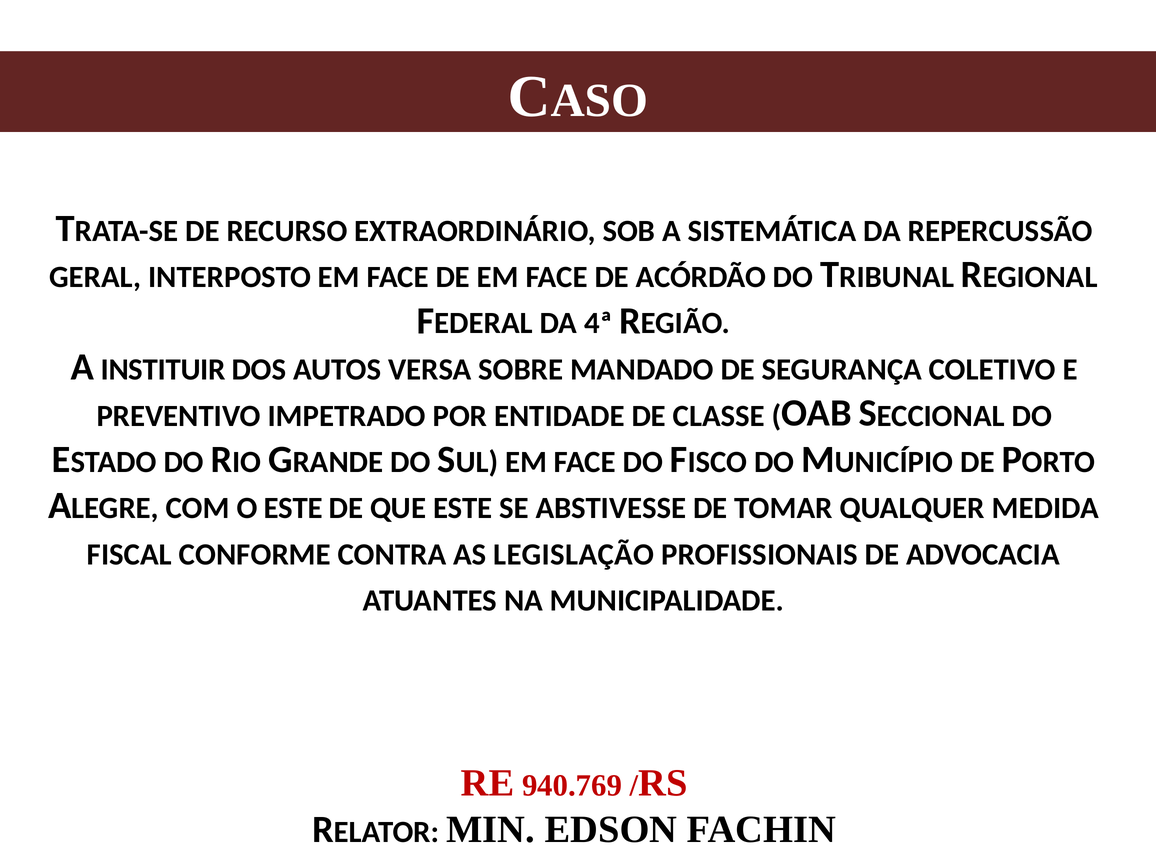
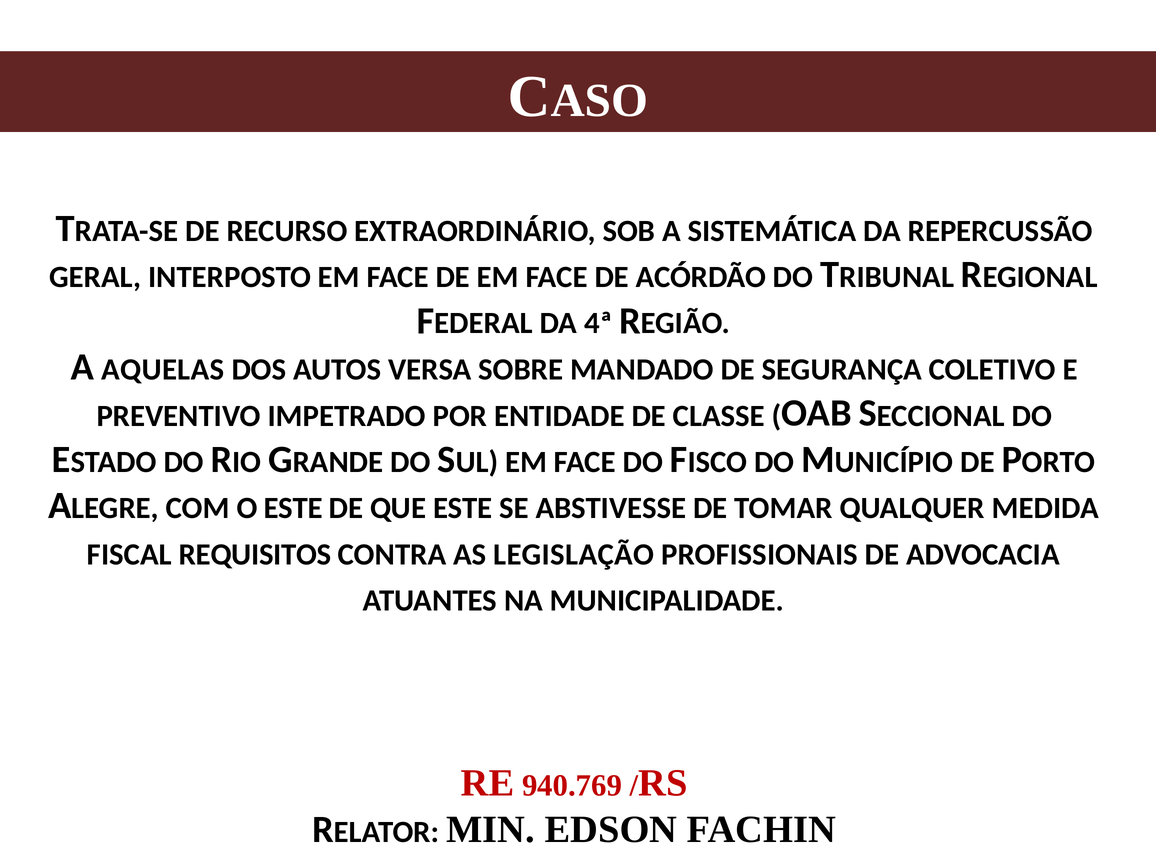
INSTITUIR: INSTITUIR -> AQUELAS
CONFORME: CONFORME -> REQUISITOS
